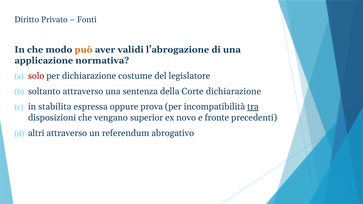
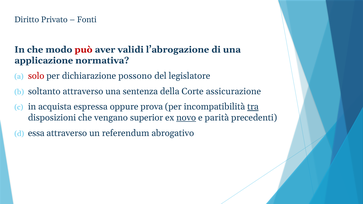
può colour: orange -> red
costume: costume -> possono
Corte dichiarazione: dichiarazione -> assicurazione
stabilita: stabilita -> acquista
novo underline: none -> present
fronte: fronte -> parità
altri: altri -> essa
